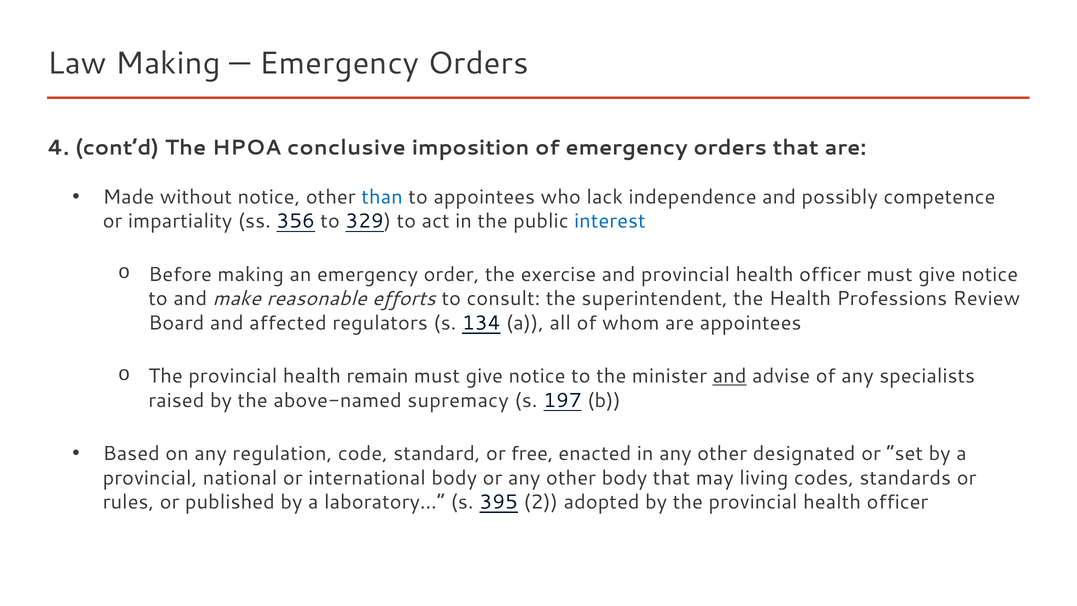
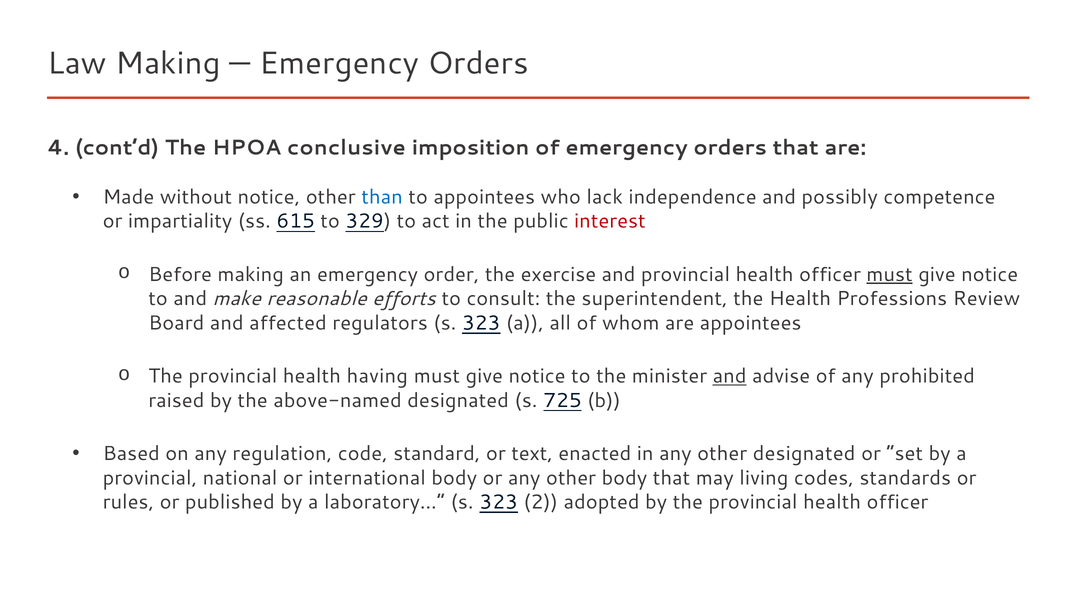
356: 356 -> 615
interest colour: blue -> red
must at (890, 274) underline: none -> present
regulators s 134: 134 -> 323
remain: remain -> having
specialists: specialists -> prohibited
above-named supremacy: supremacy -> designated
197: 197 -> 725
free: free -> text
laboratory… s 395: 395 -> 323
